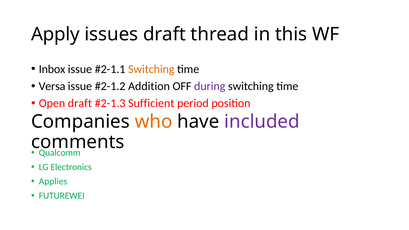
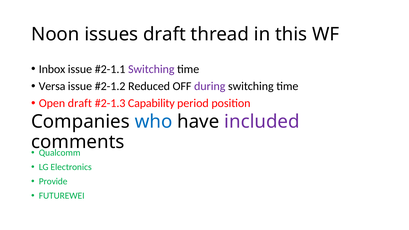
Apply: Apply -> Noon
Switching at (151, 69) colour: orange -> purple
Addition: Addition -> Reduced
Sufficient: Sufficient -> Capability
who colour: orange -> blue
Applies: Applies -> Provide
